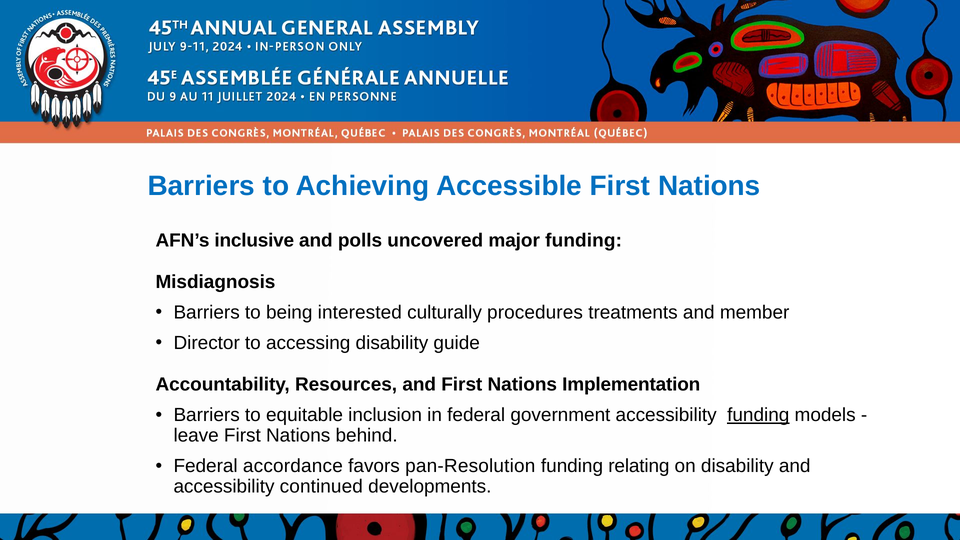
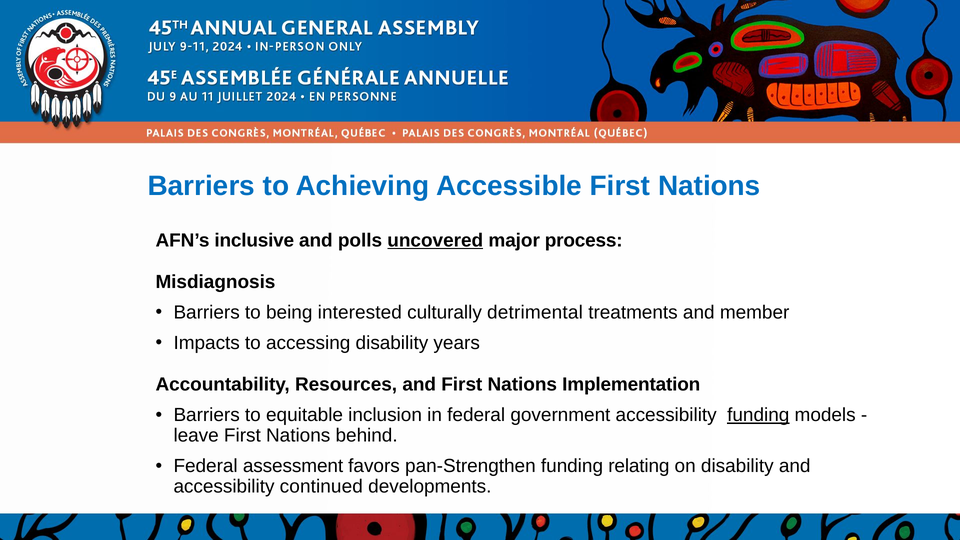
uncovered underline: none -> present
major funding: funding -> process
procedures: procedures -> detrimental
Director: Director -> Impacts
guide: guide -> years
accordance: accordance -> assessment
pan-Resolution: pan-Resolution -> pan-Strengthen
